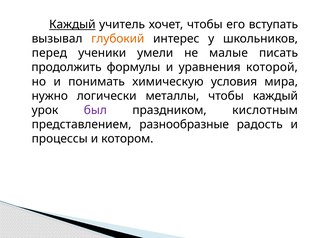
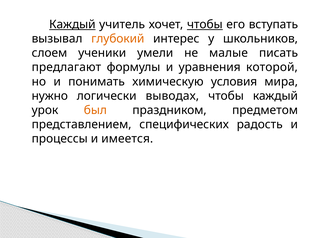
чтобы at (205, 24) underline: none -> present
перед: перед -> слоем
продолжить: продолжить -> предлагают
металлы: металлы -> выводах
был colour: purple -> orange
кислотным: кислотным -> предметом
разнообразные: разнообразные -> специфических
котором: котором -> имеется
